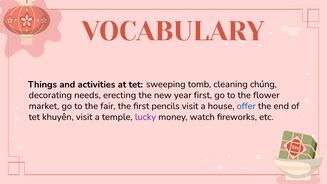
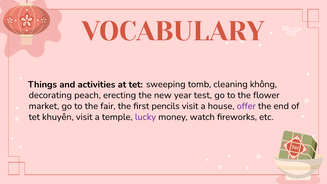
chúng: chúng -> không
needs: needs -> peach
year first: first -> test
offer colour: blue -> purple
